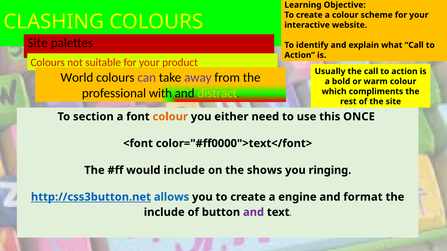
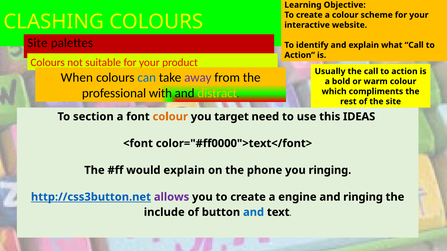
World: World -> When
can colour: purple -> blue
either: either -> target
ONCE: ONCE -> IDEAS
would include: include -> explain
shows: shows -> phone
allows colour: blue -> purple
and format: format -> ringing
and at (254, 213) colour: purple -> blue
